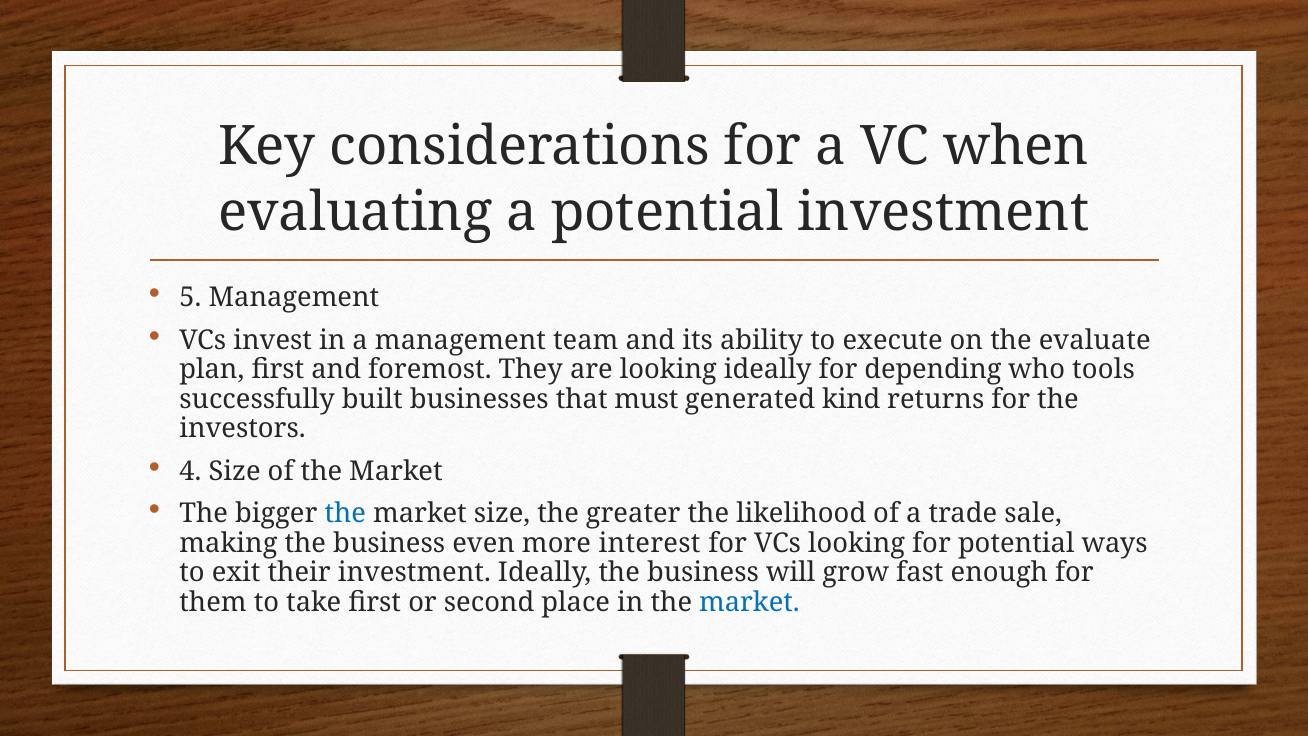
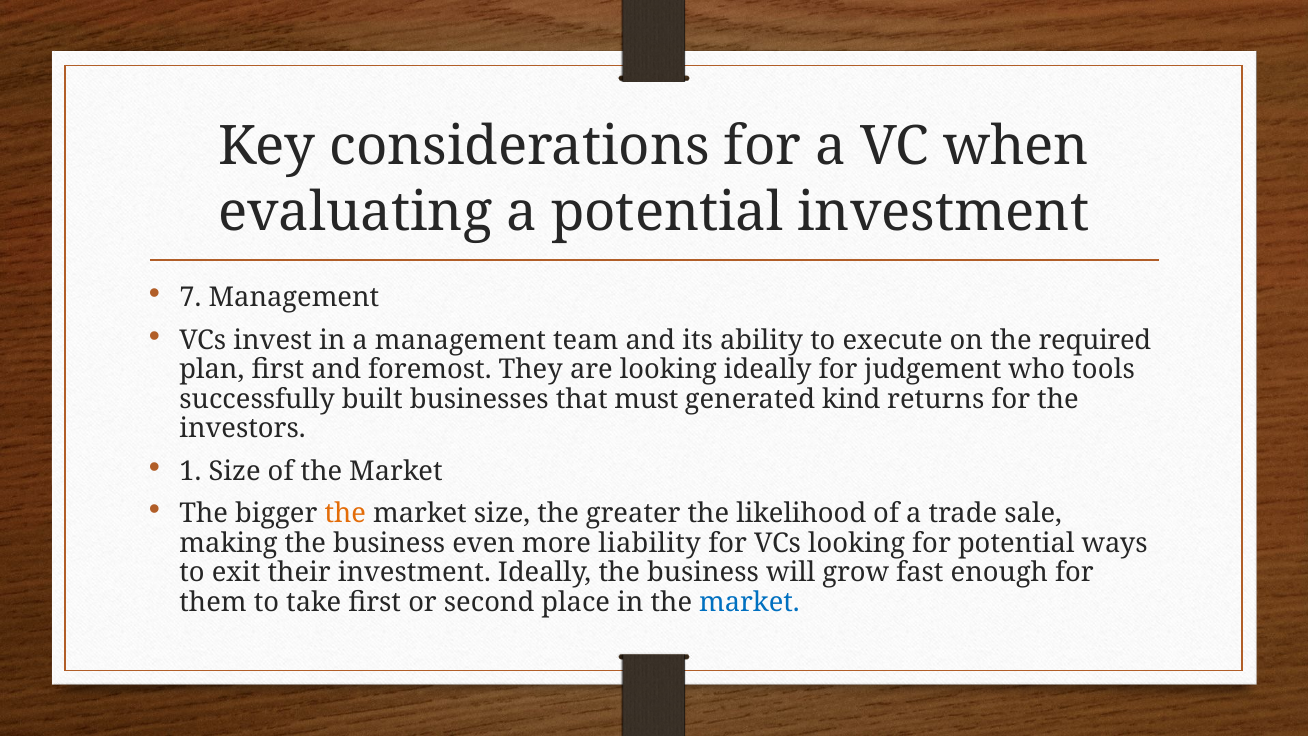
5: 5 -> 7
evaluate: evaluate -> required
depending: depending -> judgement
4: 4 -> 1
the at (345, 514) colour: blue -> orange
interest: interest -> liability
